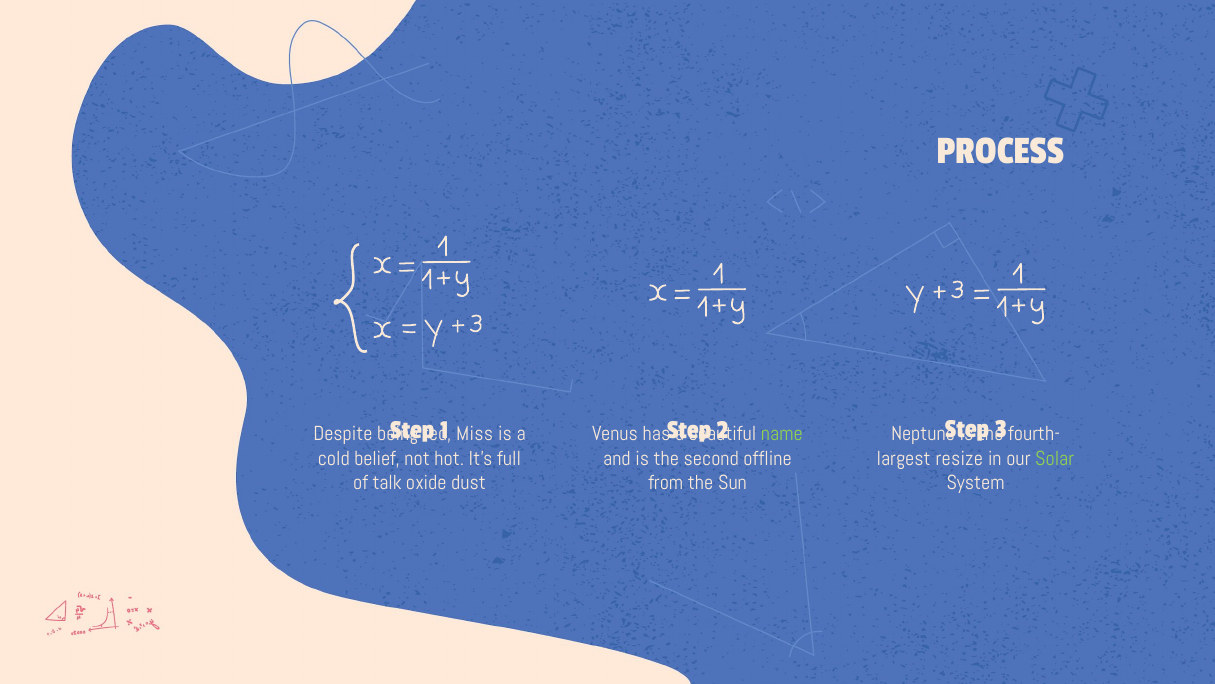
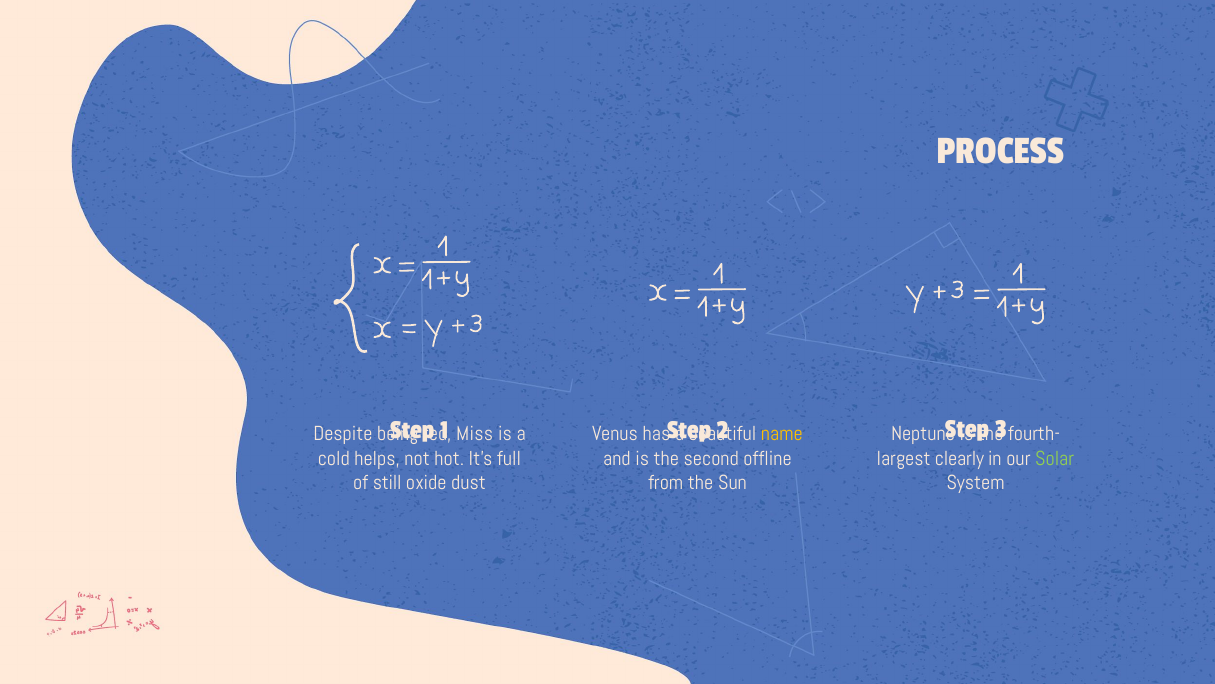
name colour: light green -> yellow
belief: belief -> helps
resize: resize -> clearly
talk: talk -> still
